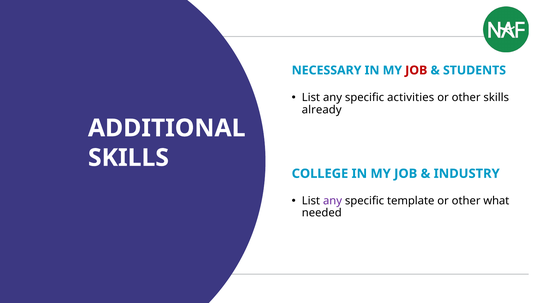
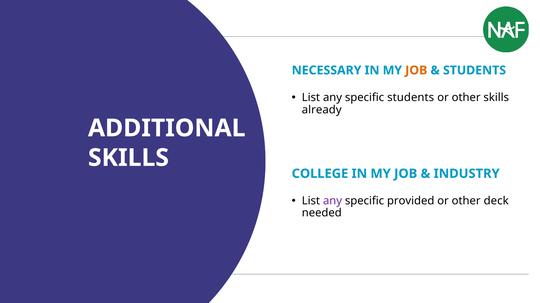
JOB at (416, 71) colour: red -> orange
specific activities: activities -> students
template: template -> provided
what: what -> deck
